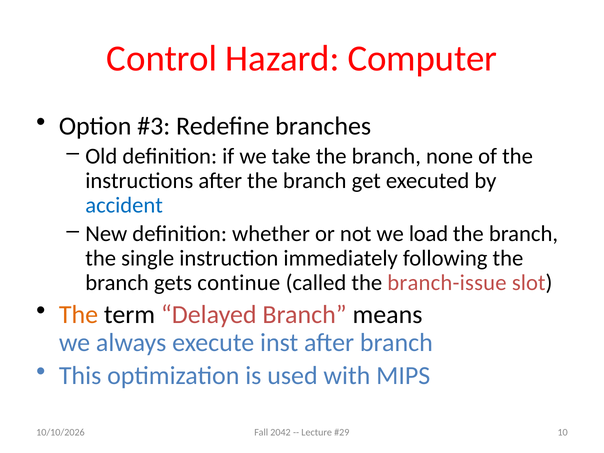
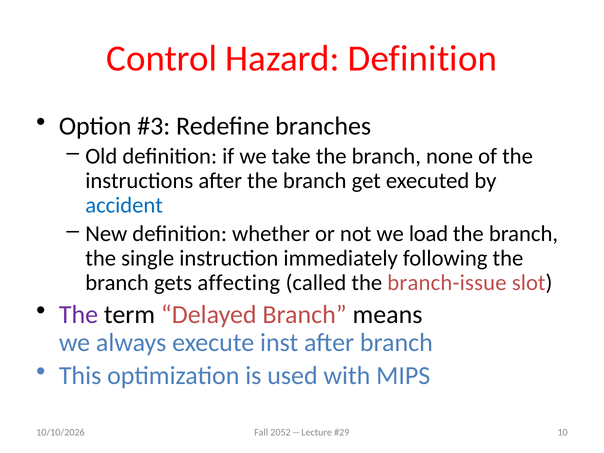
Hazard Computer: Computer -> Definition
continue: continue -> affecting
The at (79, 315) colour: orange -> purple
2042: 2042 -> 2052
